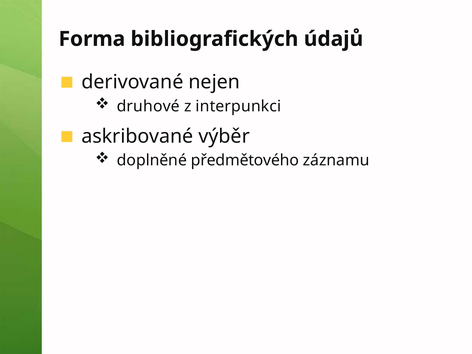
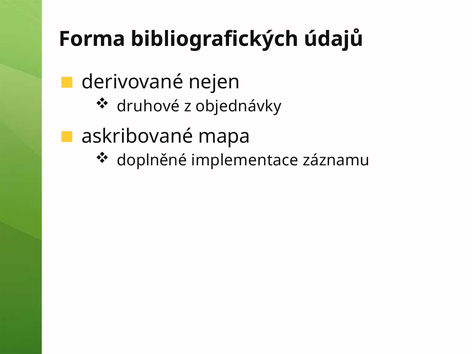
interpunkci: interpunkci -> objednávky
výběr: výběr -> mapa
předmětového: předmětového -> implementace
